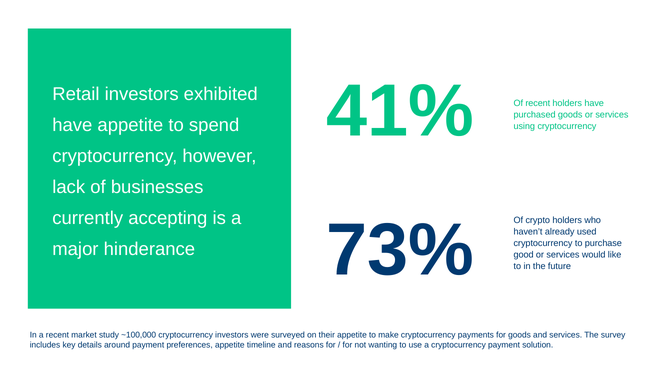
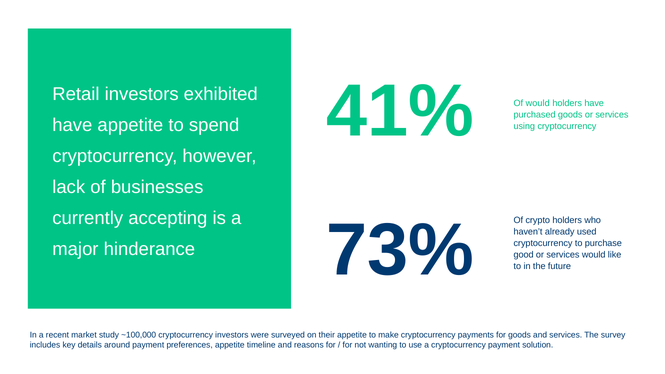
Of recent: recent -> would
